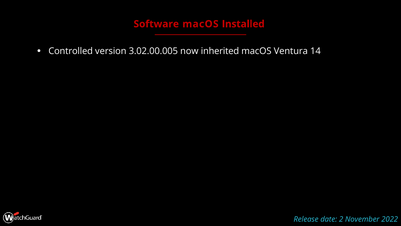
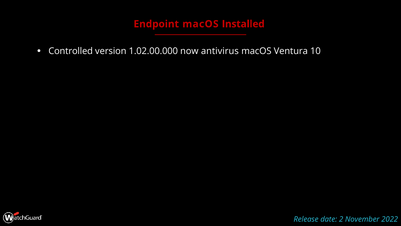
Software: Software -> Endpoint
3.02.00.005: 3.02.00.005 -> 1.02.00.000
inherited: inherited -> antivirus
14: 14 -> 10
